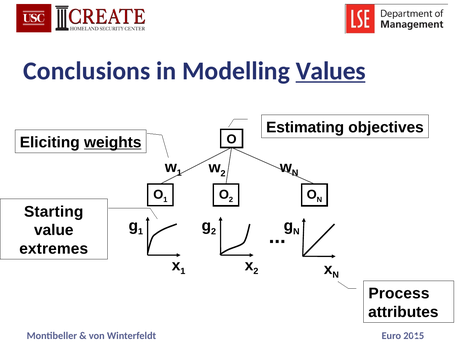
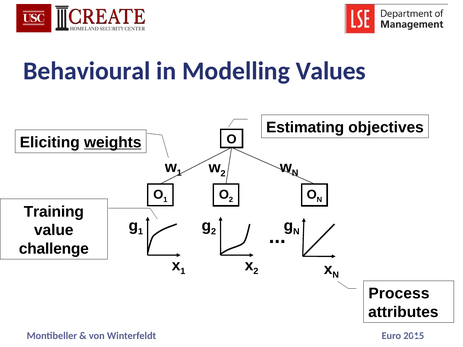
Conclusions: Conclusions -> Behavioural
Values underline: present -> none
Starting: Starting -> Training
extremes: extremes -> challenge
